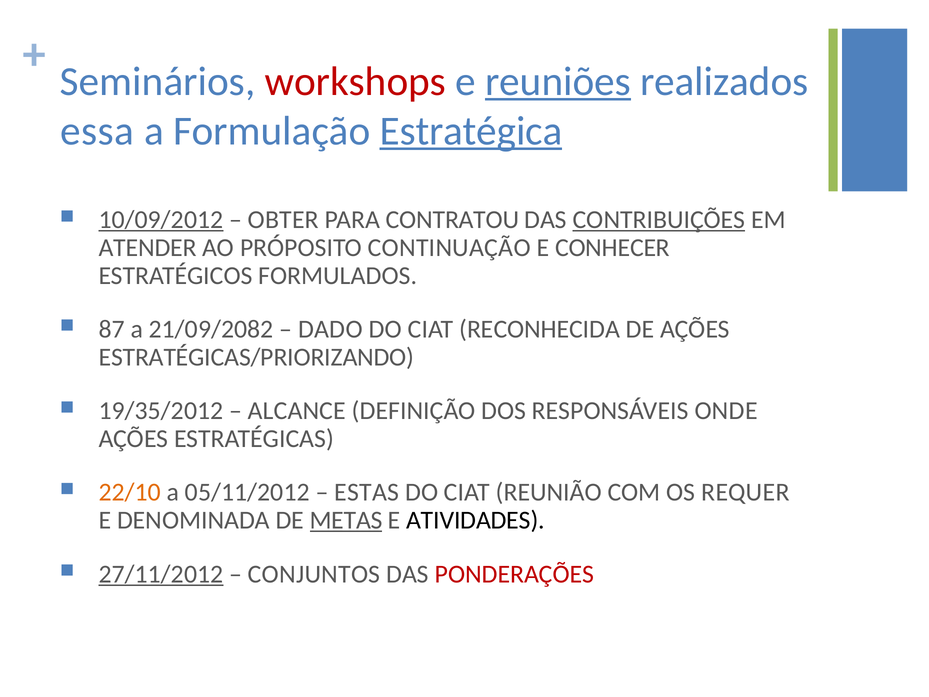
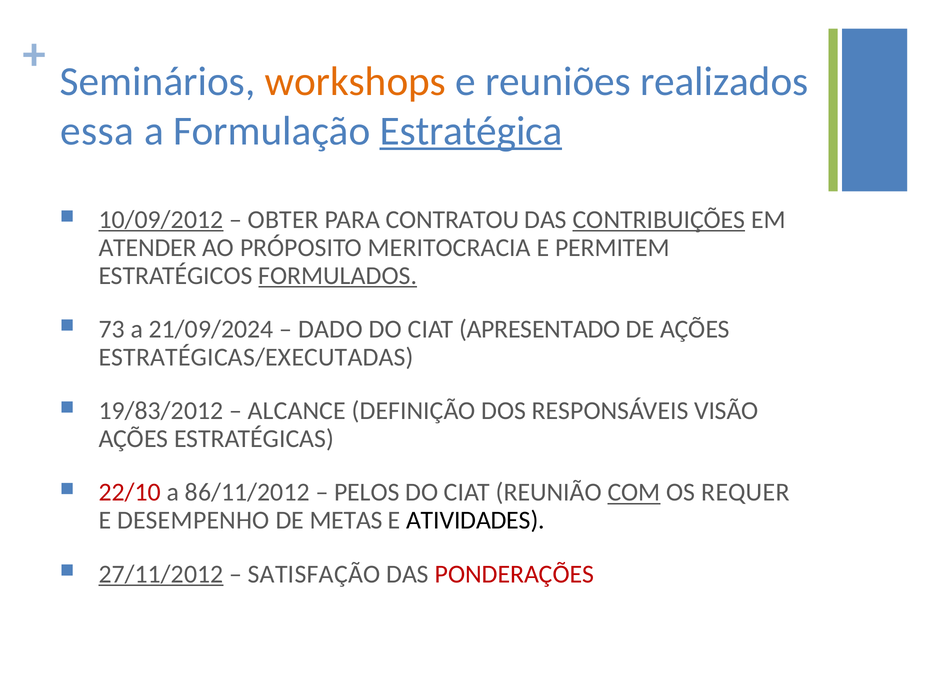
workshops colour: red -> orange
reuniões underline: present -> none
CONTINUAÇÃO: CONTINUAÇÃO -> MERITOCRACIA
CONHECER: CONHECER -> PERMITEM
FORMULADOS underline: none -> present
87: 87 -> 73
21/09/2082: 21/09/2082 -> 21/09/2024
RECONHECIDA: RECONHECIDA -> APRESENTADO
ESTRATÉGICAS/PRIORIZANDO: ESTRATÉGICAS/PRIORIZANDO -> ESTRATÉGICAS/EXECUTADAS
19/35/2012: 19/35/2012 -> 19/83/2012
ONDE: ONDE -> VISÃO
22/10 colour: orange -> red
05/11/2012: 05/11/2012 -> 86/11/2012
ESTAS: ESTAS -> PELOS
COM underline: none -> present
DENOMINADA: DENOMINADA -> DESEMPENHO
METAS underline: present -> none
CONJUNTOS: CONJUNTOS -> SATISFAÇÃO
